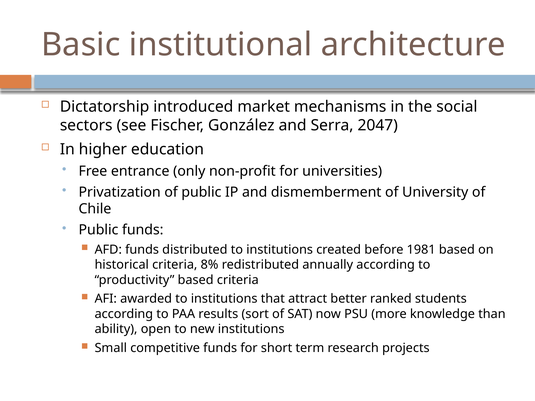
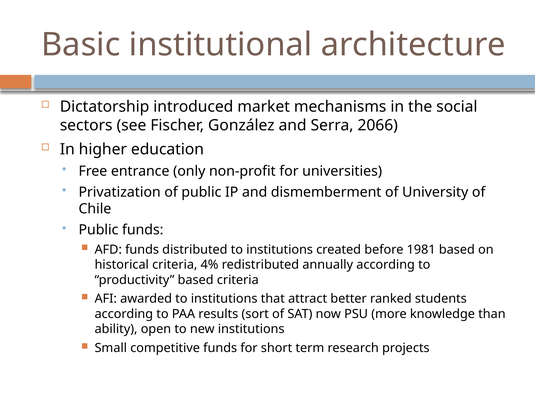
2047: 2047 -> 2066
8%: 8% -> 4%
